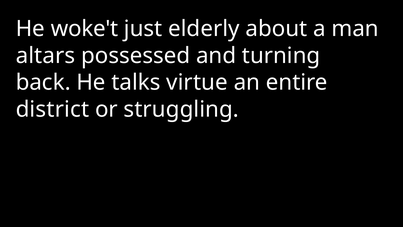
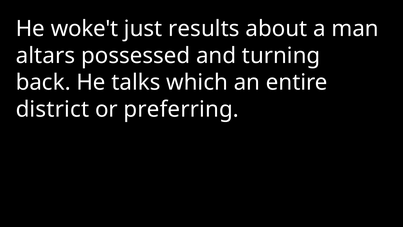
elderly: elderly -> results
virtue: virtue -> which
struggling: struggling -> preferring
